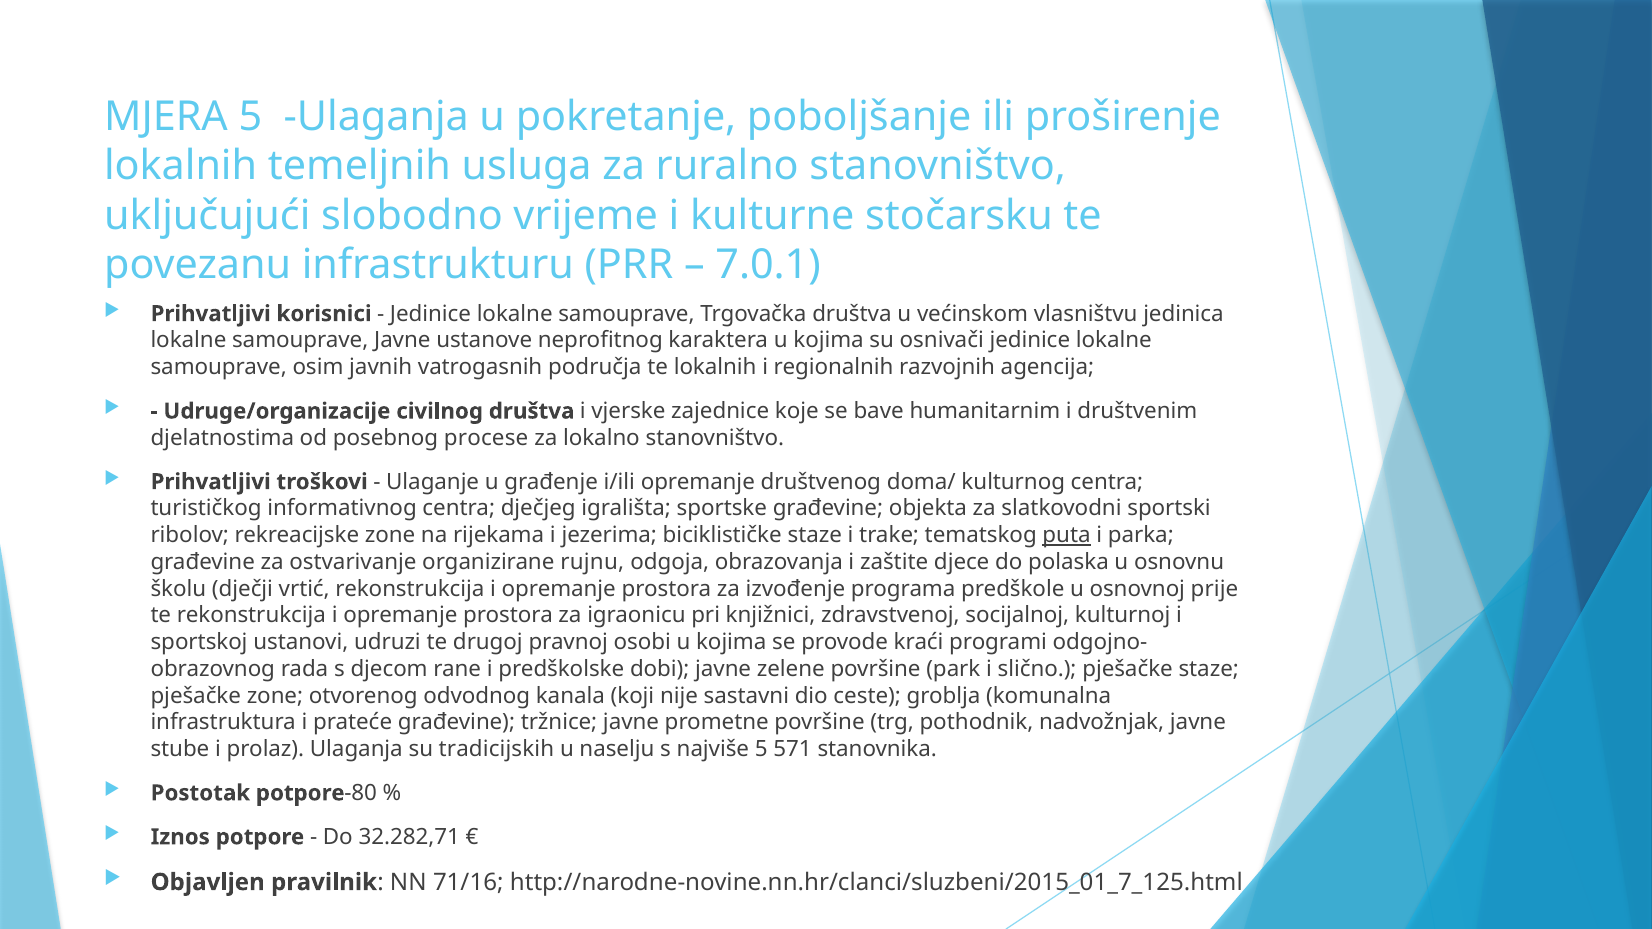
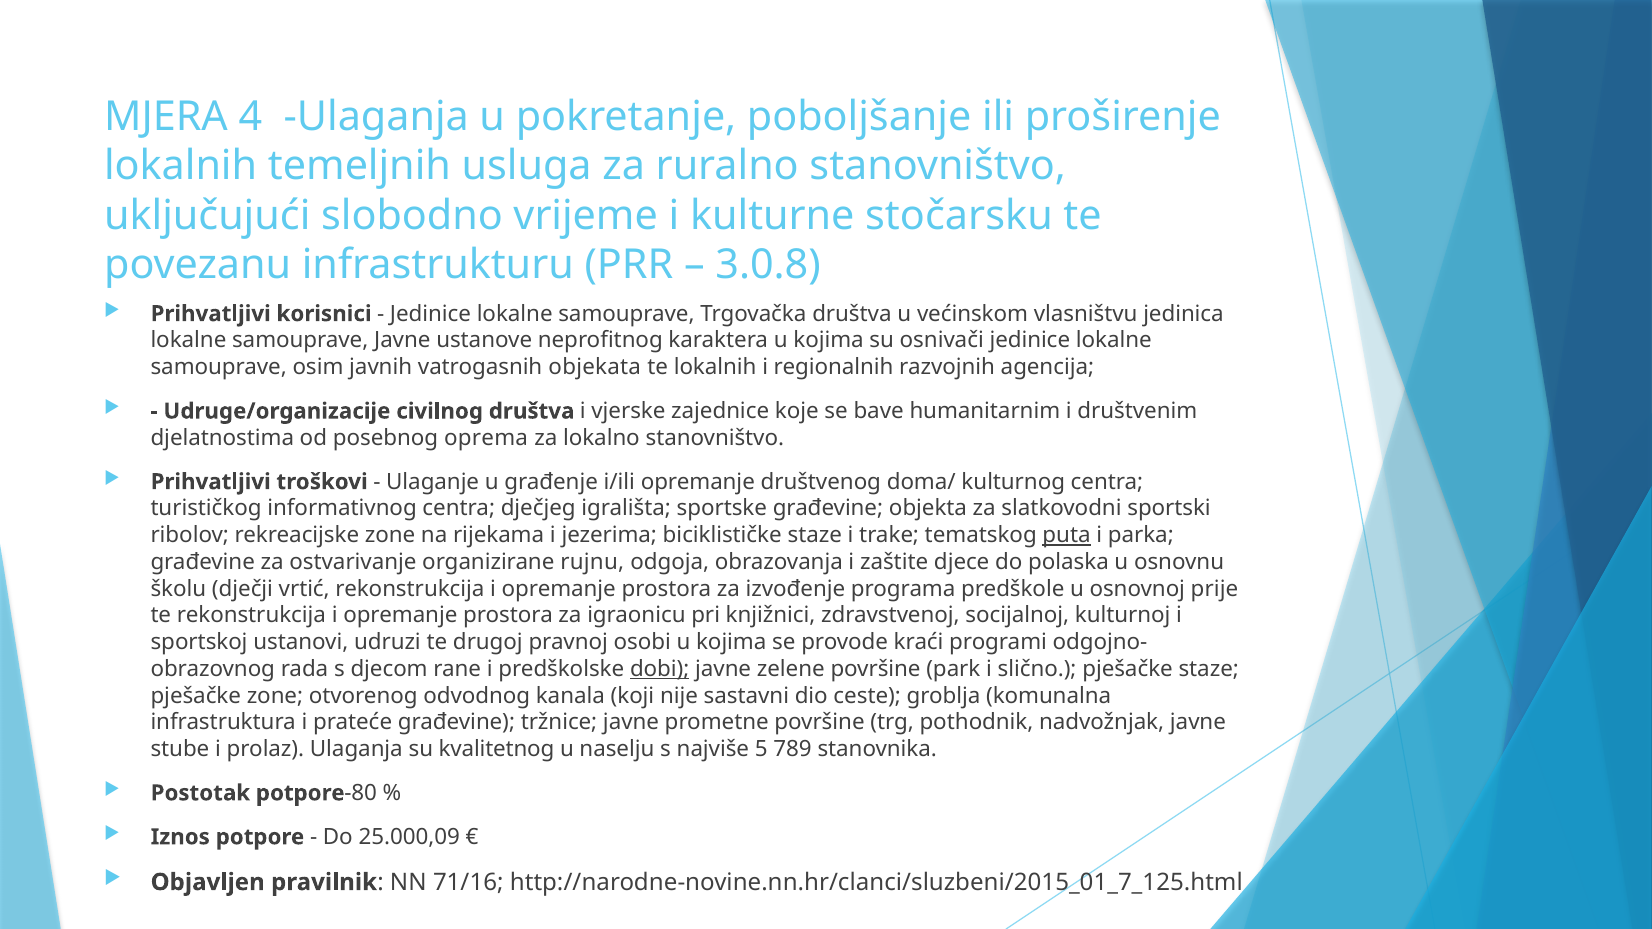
MJERA 5: 5 -> 4
7.0.1: 7.0.1 -> 3.0.8
područja: područja -> objekata
procese: procese -> oprema
dobi underline: none -> present
tradicijskih: tradicijskih -> kvalitetnog
571: 571 -> 789
32.282,71: 32.282,71 -> 25.000,09
